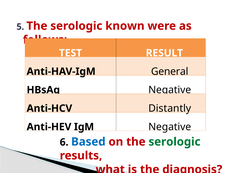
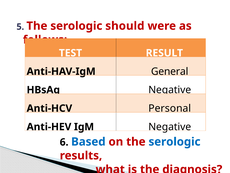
known: known -> should
Distantly: Distantly -> Personal
serologic at (175, 141) colour: green -> blue
